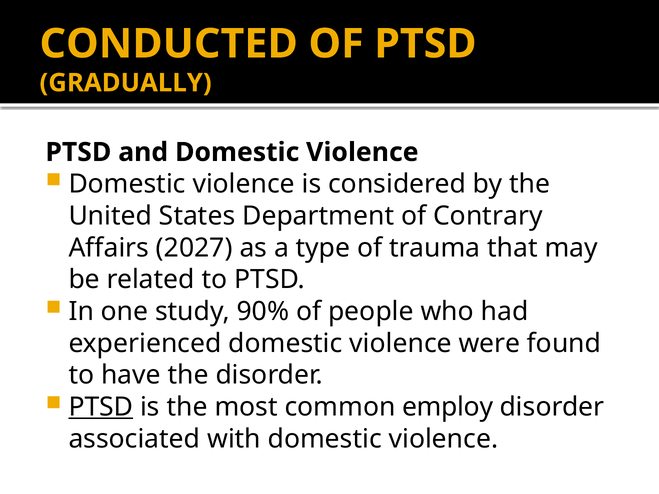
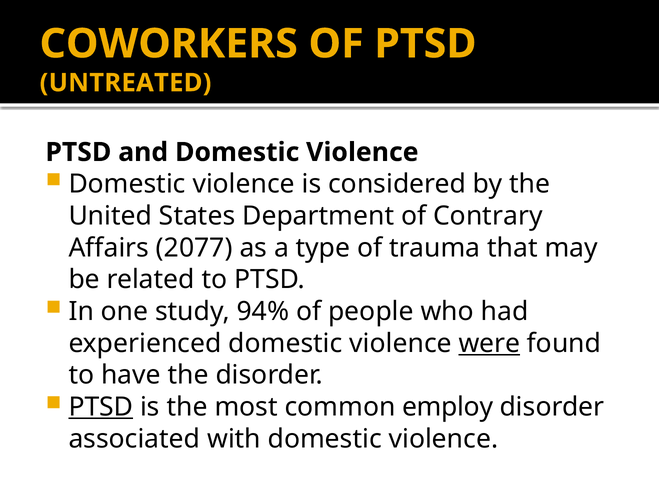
CONDUCTED: CONDUCTED -> COWORKERS
GRADUALLY: GRADUALLY -> UNTREATED
2027: 2027 -> 2077
90%: 90% -> 94%
were underline: none -> present
